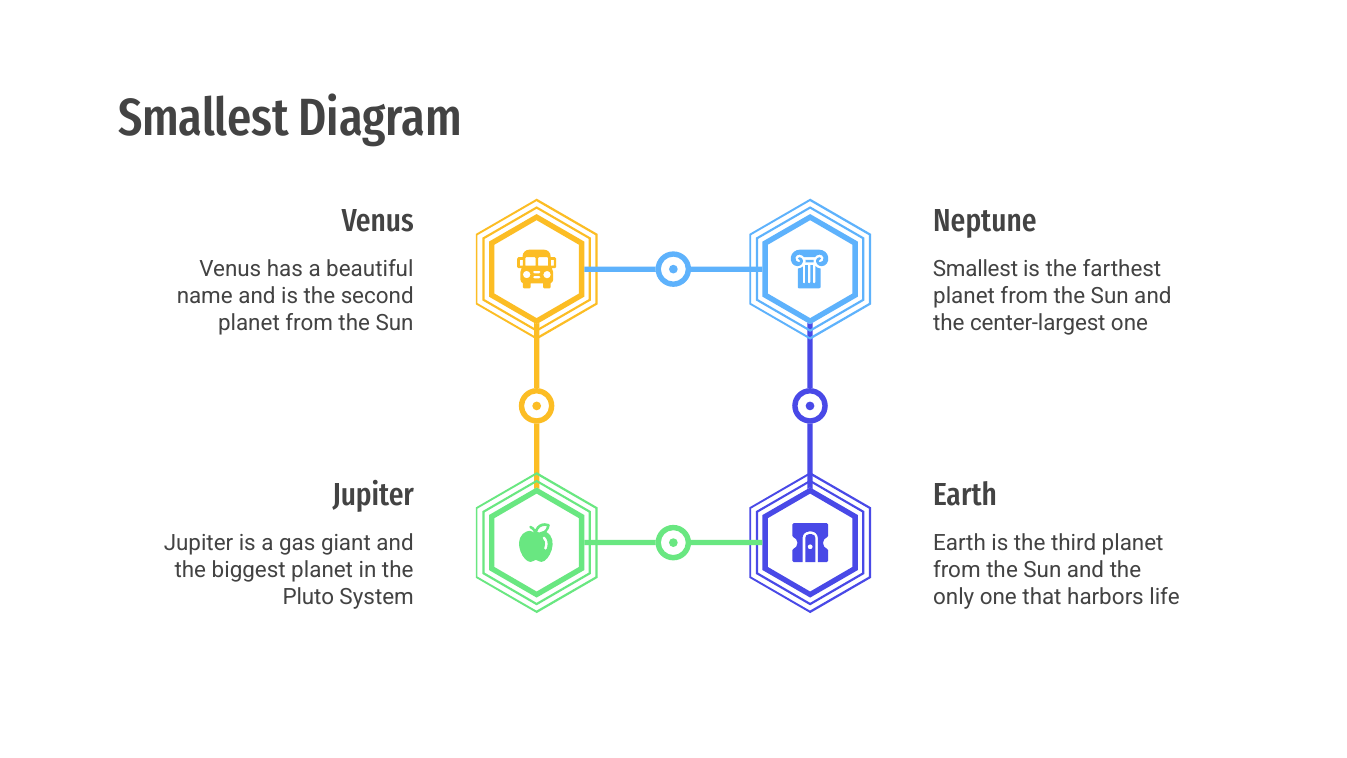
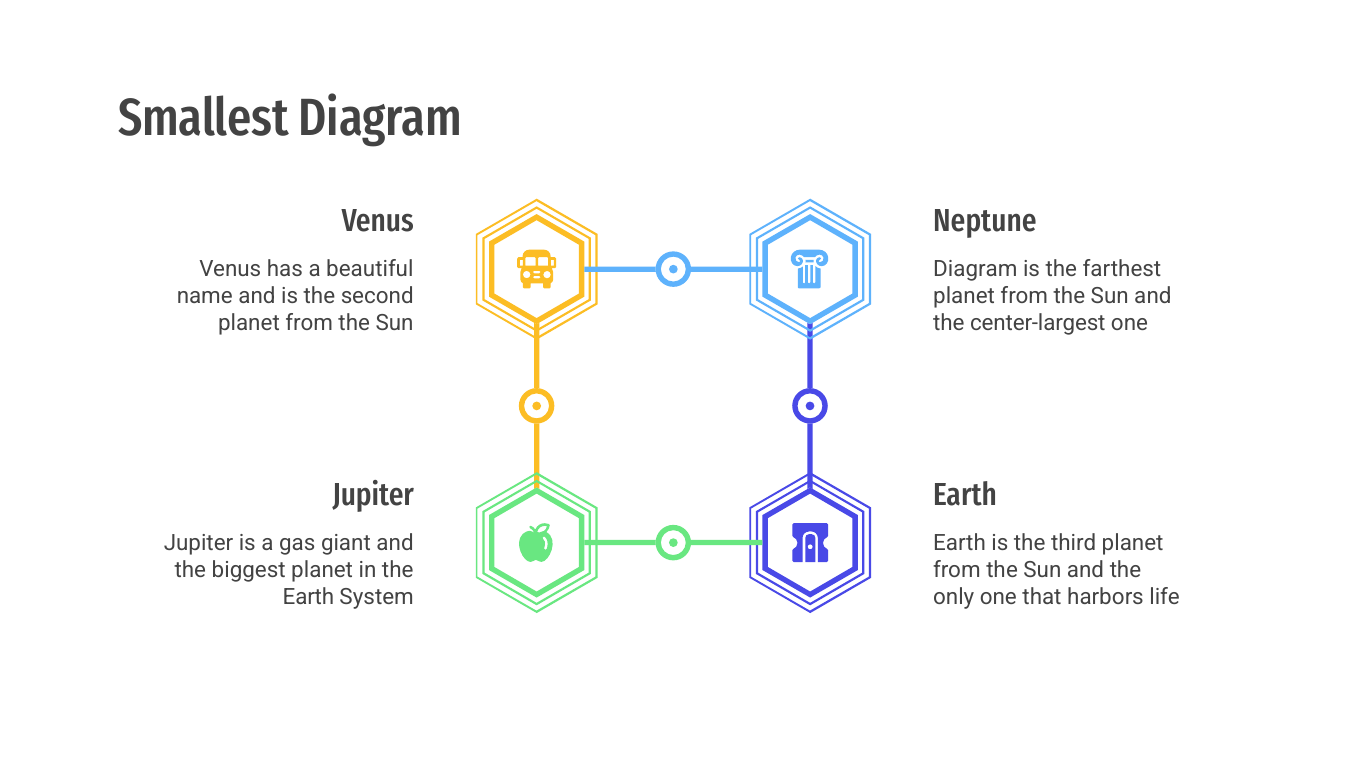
Smallest at (975, 269): Smallest -> Diagram
Pluto at (308, 596): Pluto -> Earth
